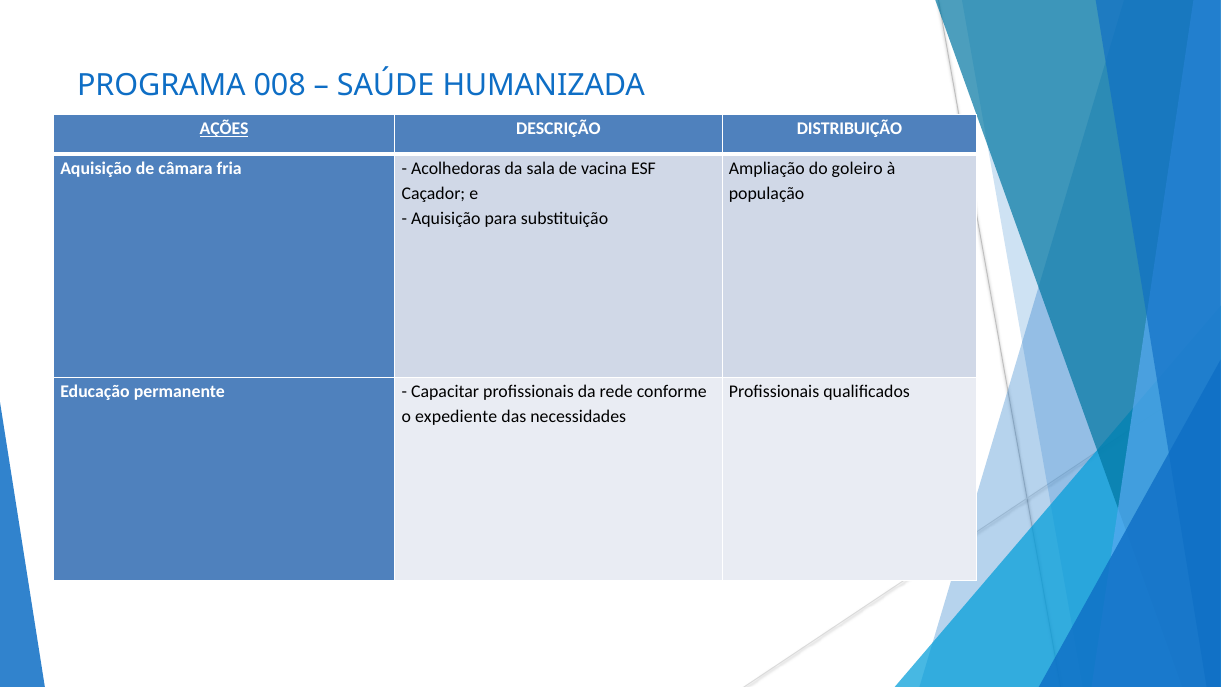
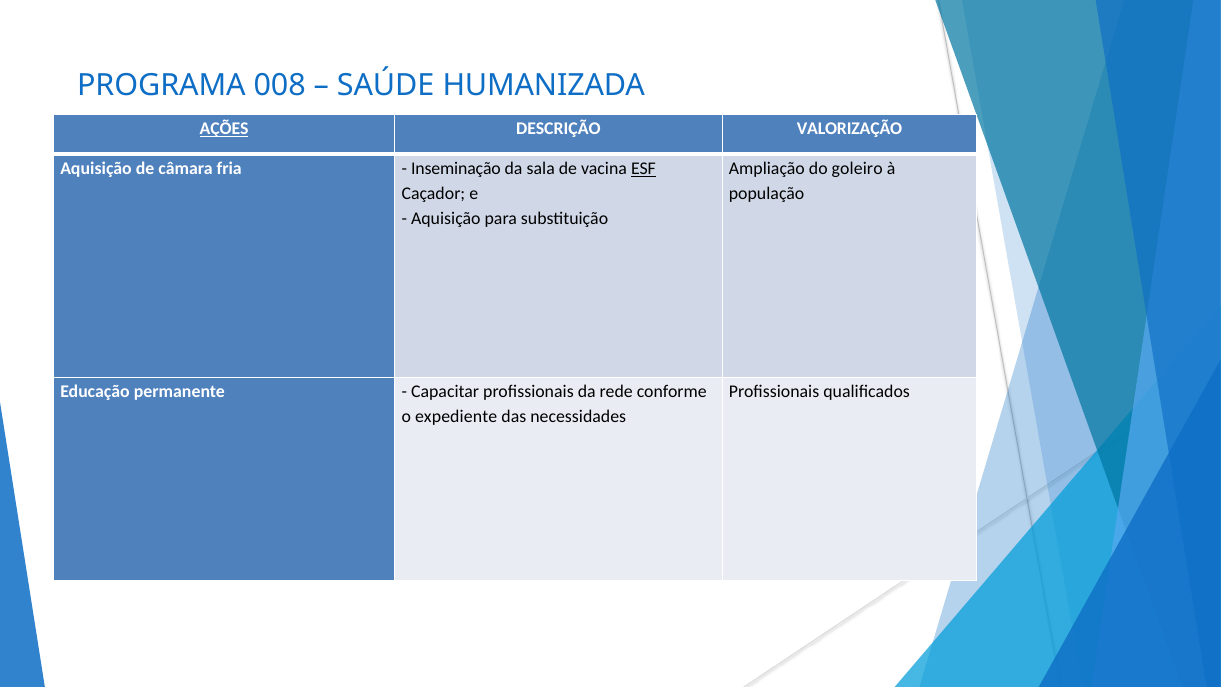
DISTRIBUIÇÃO: DISTRIBUIÇÃO -> VALORIZAÇÃO
Acolhedoras: Acolhedoras -> Inseminação
ESF underline: none -> present
